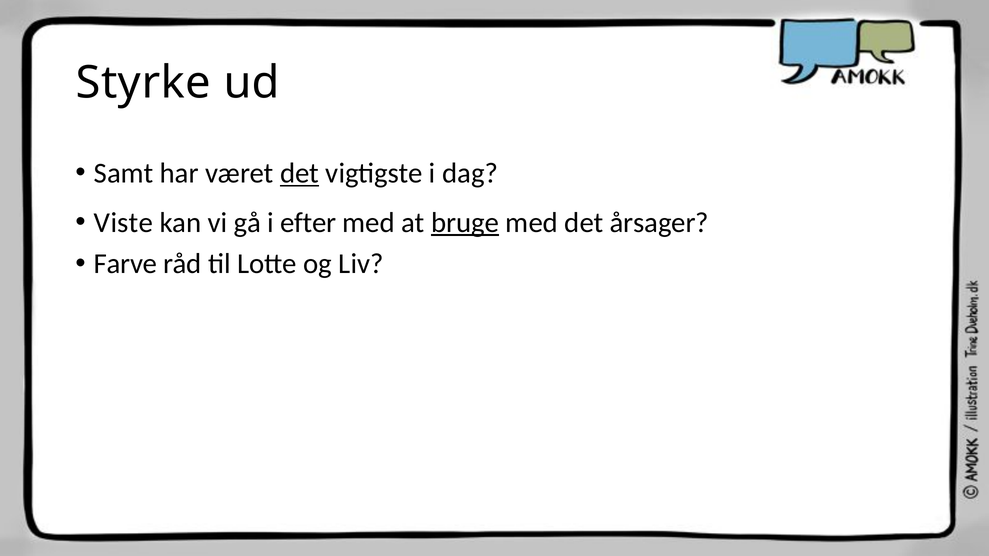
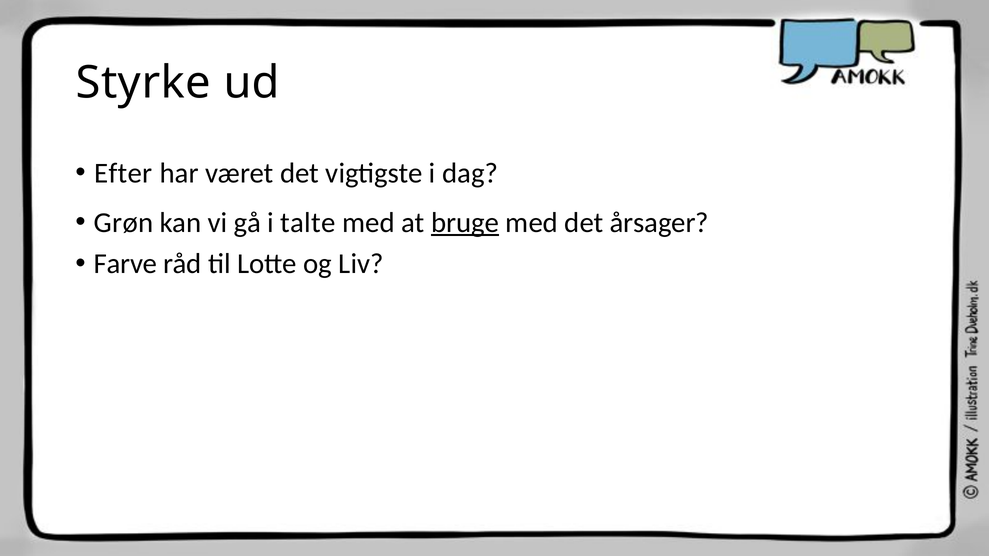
Samt: Samt -> Efter
det at (300, 173) underline: present -> none
Viste: Viste -> Grøn
efter: efter -> talte
